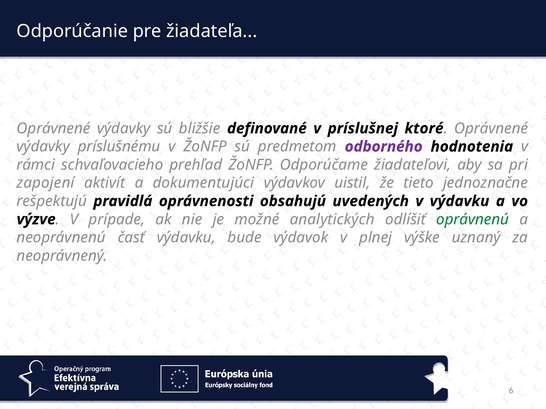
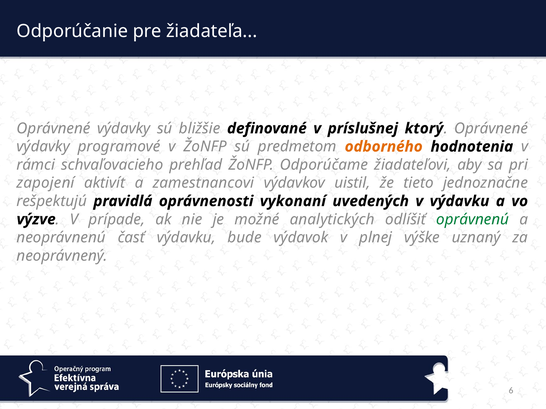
ktoré: ktoré -> ktorý
príslušnému: príslušnému -> programové
odborného colour: purple -> orange
dokumentujúci: dokumentujúci -> zamestnancovi
obsahujú: obsahujú -> vykonaní
